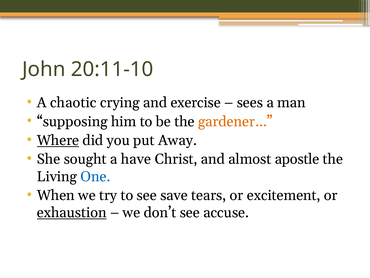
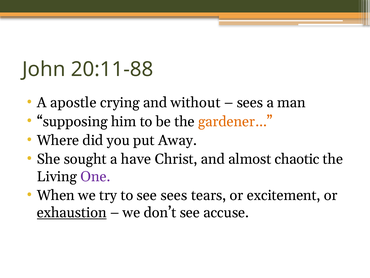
20:11-10: 20:11-10 -> 20:11-88
chaotic: chaotic -> apostle
exercise: exercise -> without
Where underline: present -> none
apostle: apostle -> chaotic
One colour: blue -> purple
see save: save -> sees
